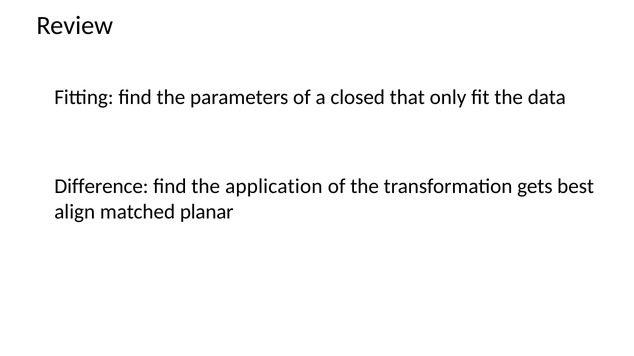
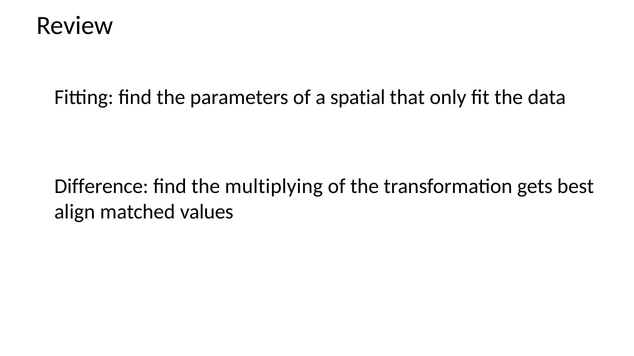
closed: closed -> spatial
application: application -> multiplying
planar: planar -> values
